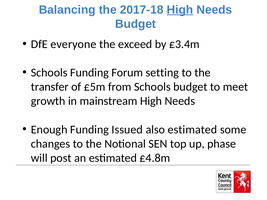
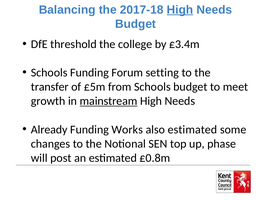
everyone: everyone -> threshold
exceed: exceed -> college
mainstream underline: none -> present
Enough: Enough -> Already
Issued: Issued -> Works
£4.8m: £4.8m -> £0.8m
